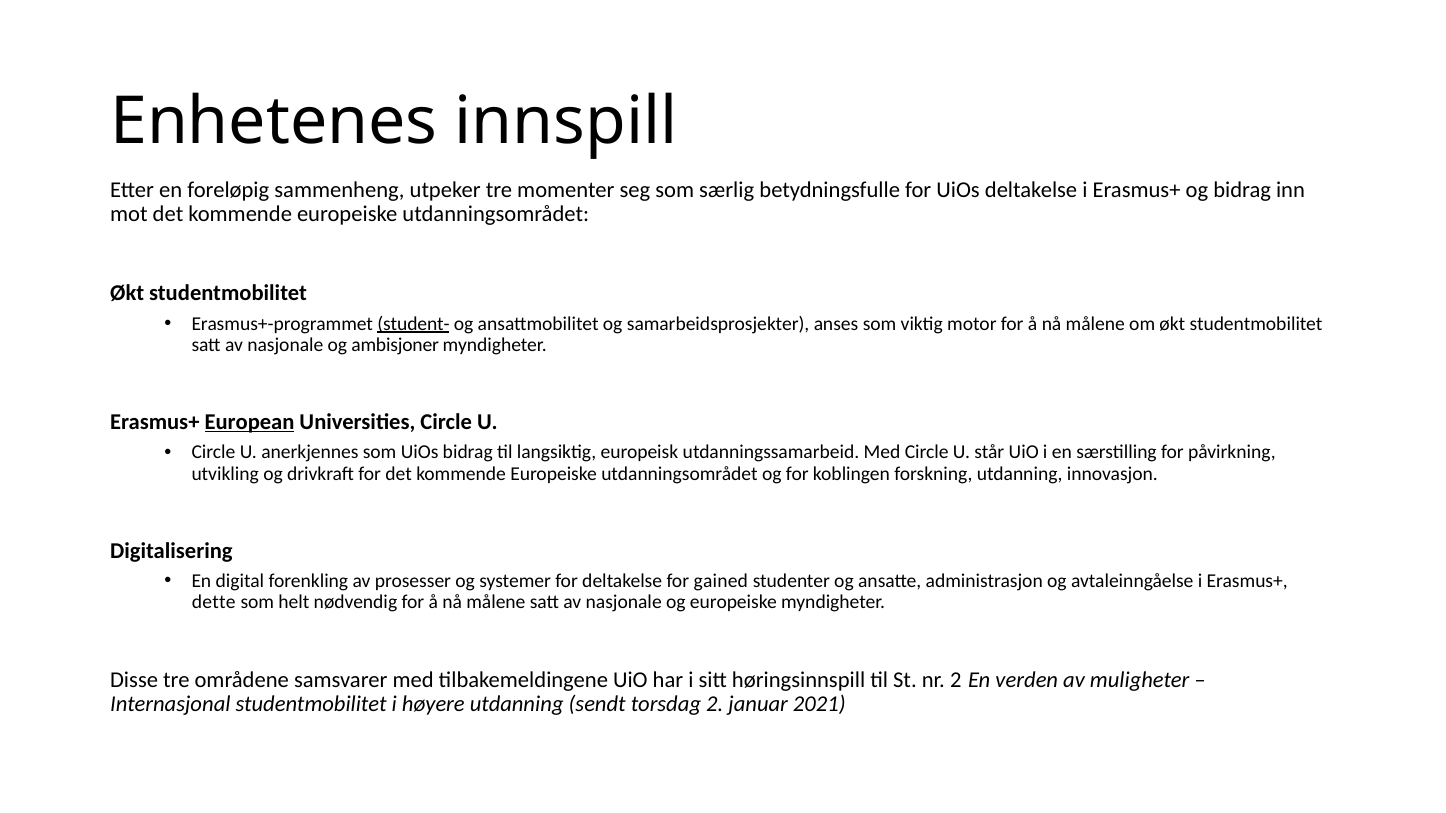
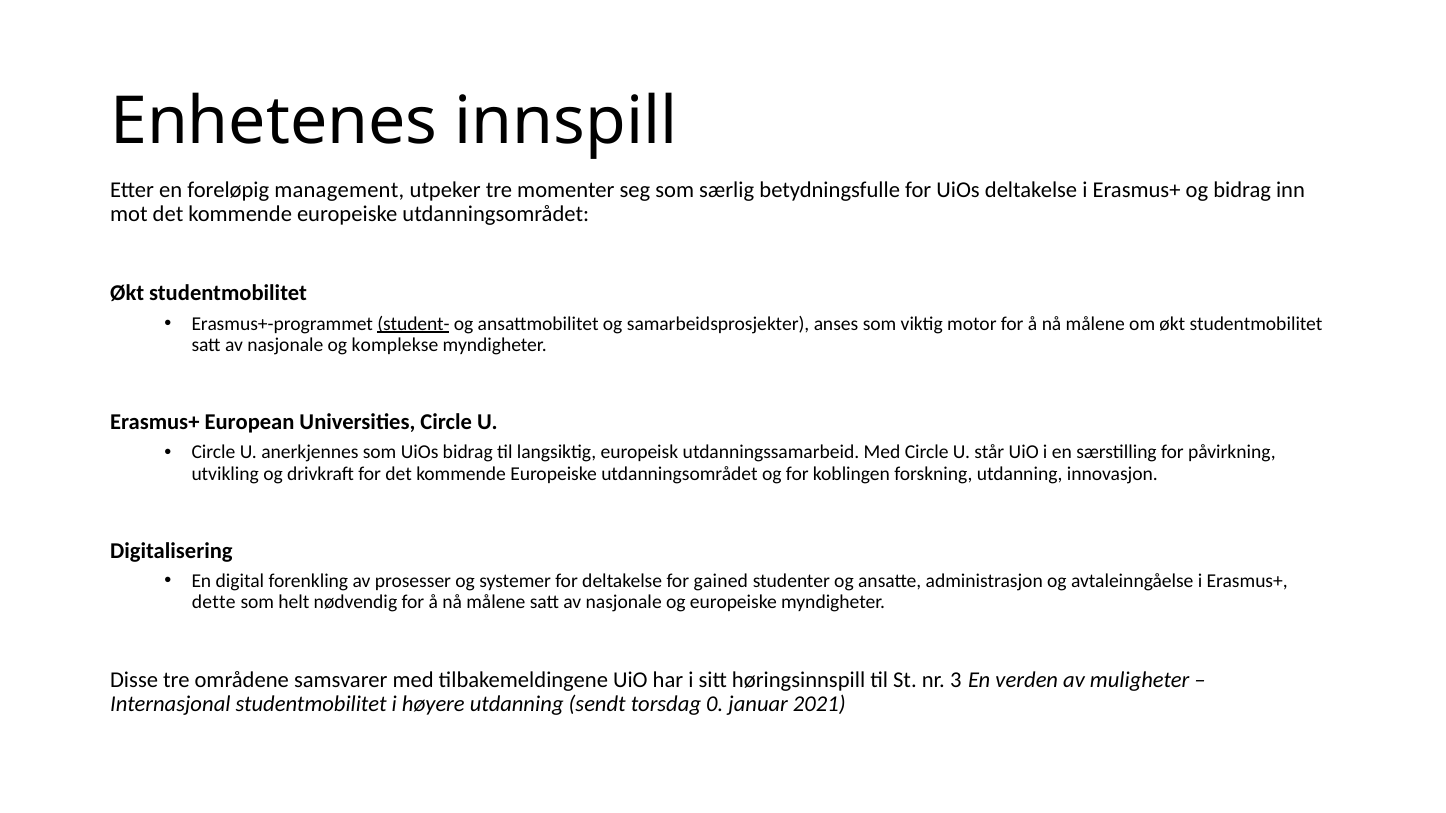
sammenheng: sammenheng -> management
ambisjoner: ambisjoner -> komplekse
European underline: present -> none
nr 2: 2 -> 3
torsdag 2: 2 -> 0
